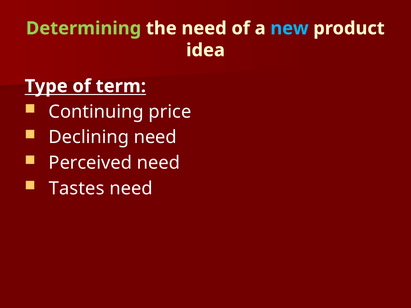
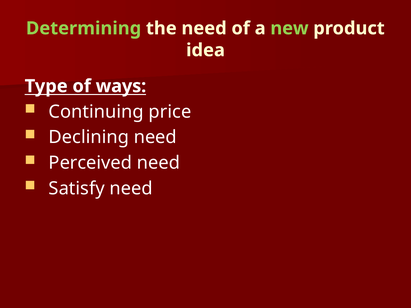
new colour: light blue -> light green
term: term -> ways
Tastes: Tastes -> Satisfy
